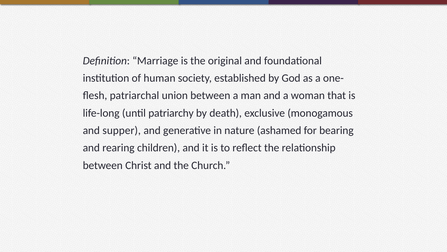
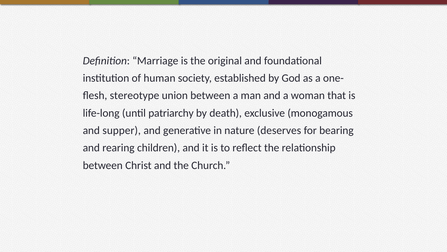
patriarchal: patriarchal -> stereotype
ashamed: ashamed -> deserves
